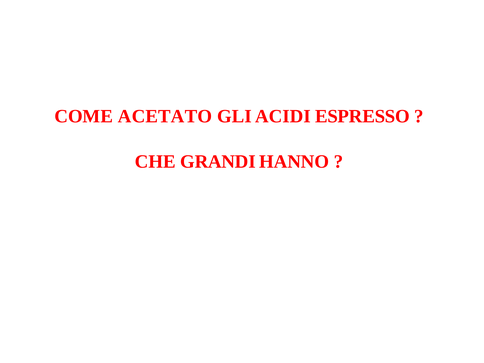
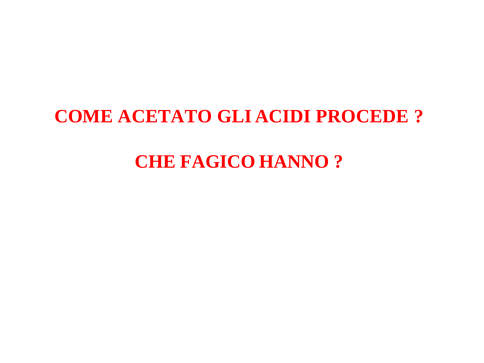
ESPRESSO: ESPRESSO -> PROCEDE
GRANDI: GRANDI -> FAGICO
